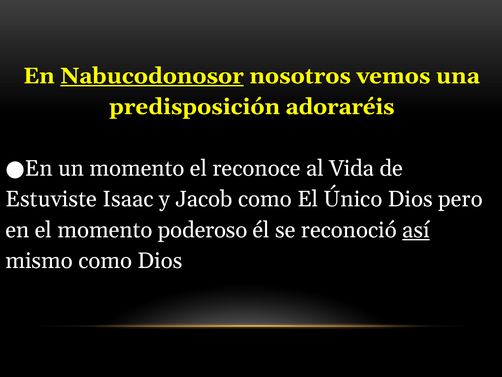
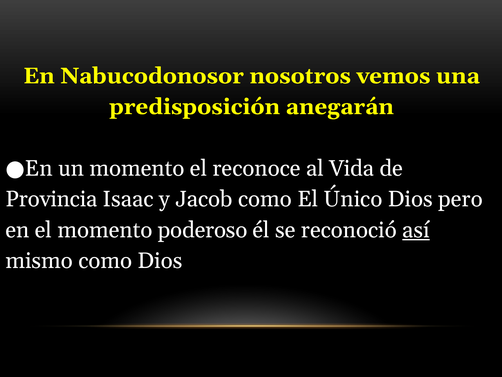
Nabucodonosor underline: present -> none
adoraréis: adoraréis -> anegarán
Estuviste: Estuviste -> Provincia
